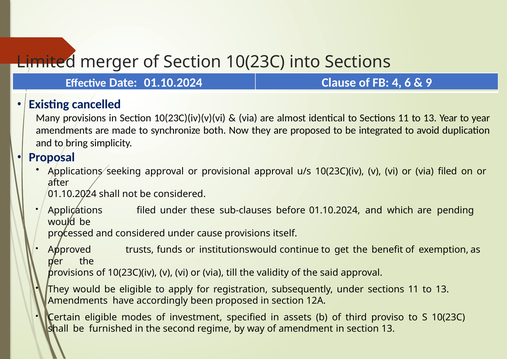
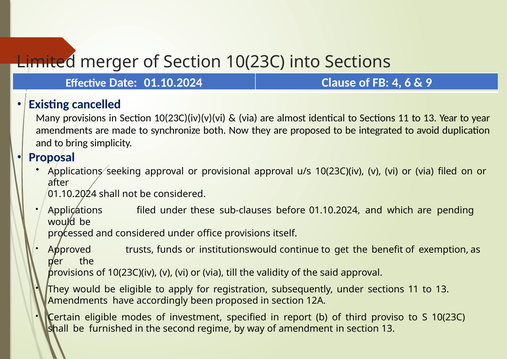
cause: cause -> office
assets: assets -> report
